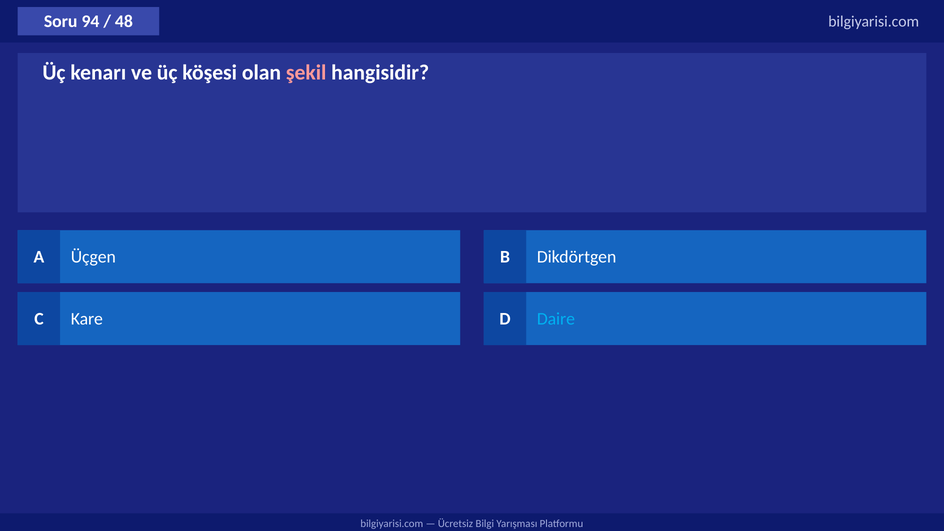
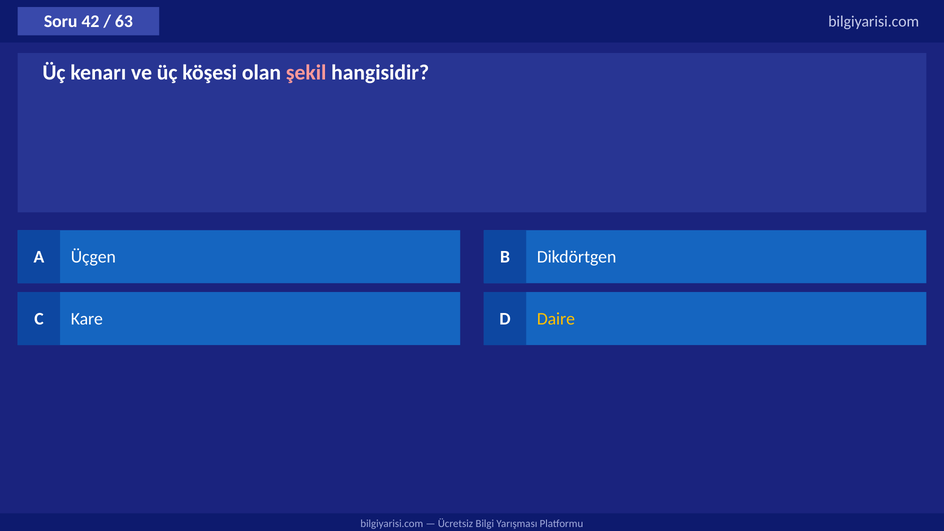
94: 94 -> 42
48: 48 -> 63
Daire colour: light blue -> yellow
